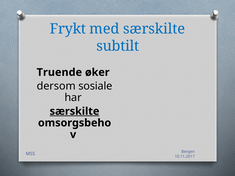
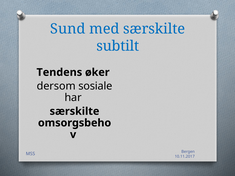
Frykt: Frykt -> Sund
Truende: Truende -> Tendens
særskilte at (74, 111) underline: present -> none
